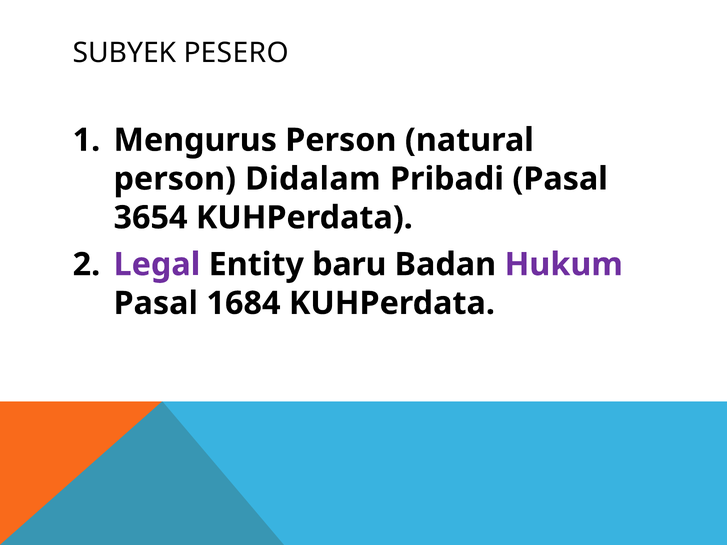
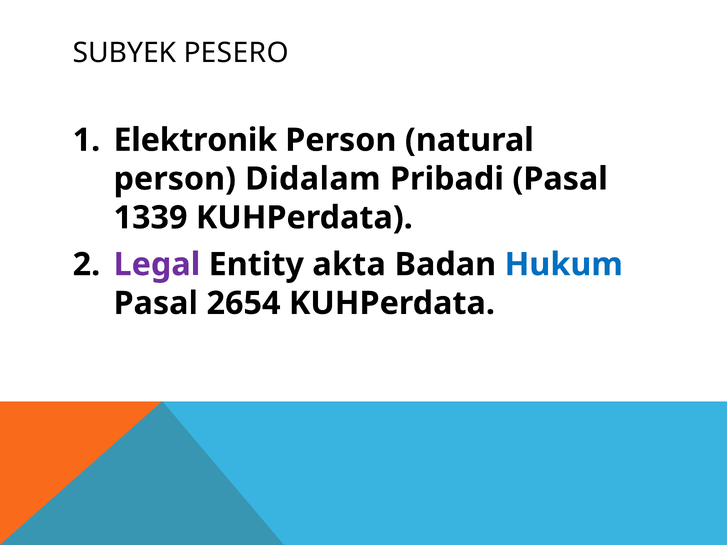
Mengurus: Mengurus -> Elektronik
3654: 3654 -> 1339
baru: baru -> akta
Hukum colour: purple -> blue
1684: 1684 -> 2654
